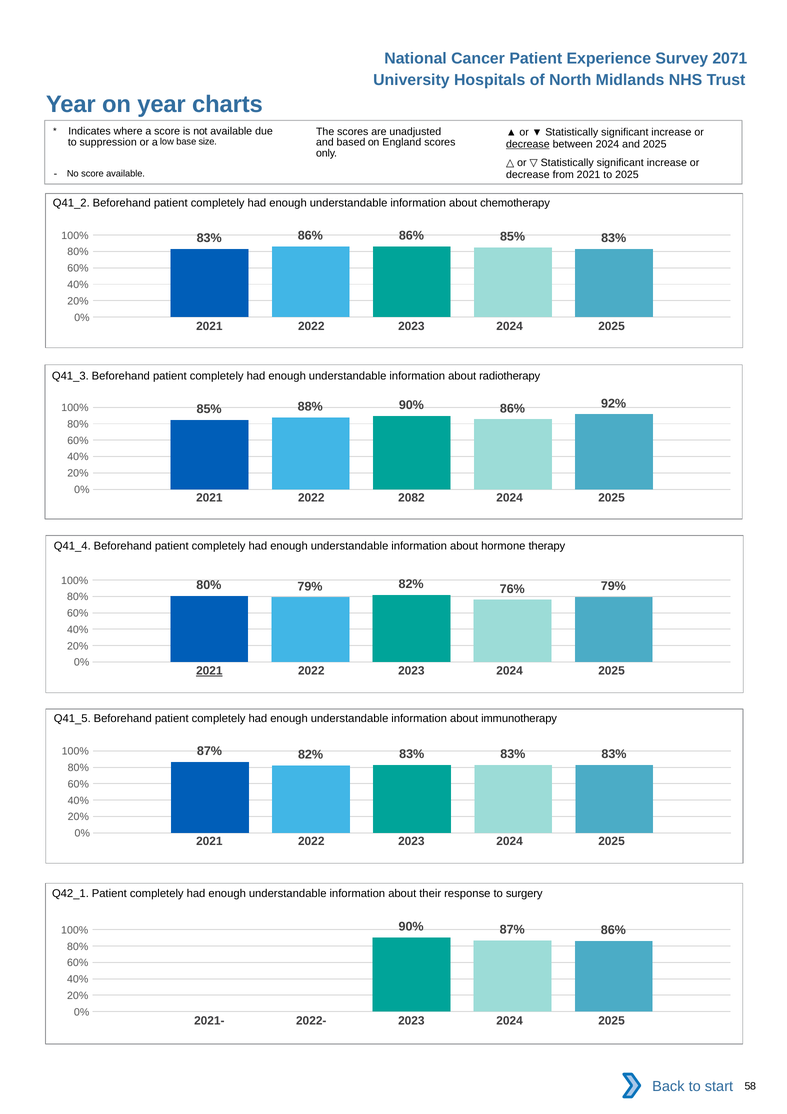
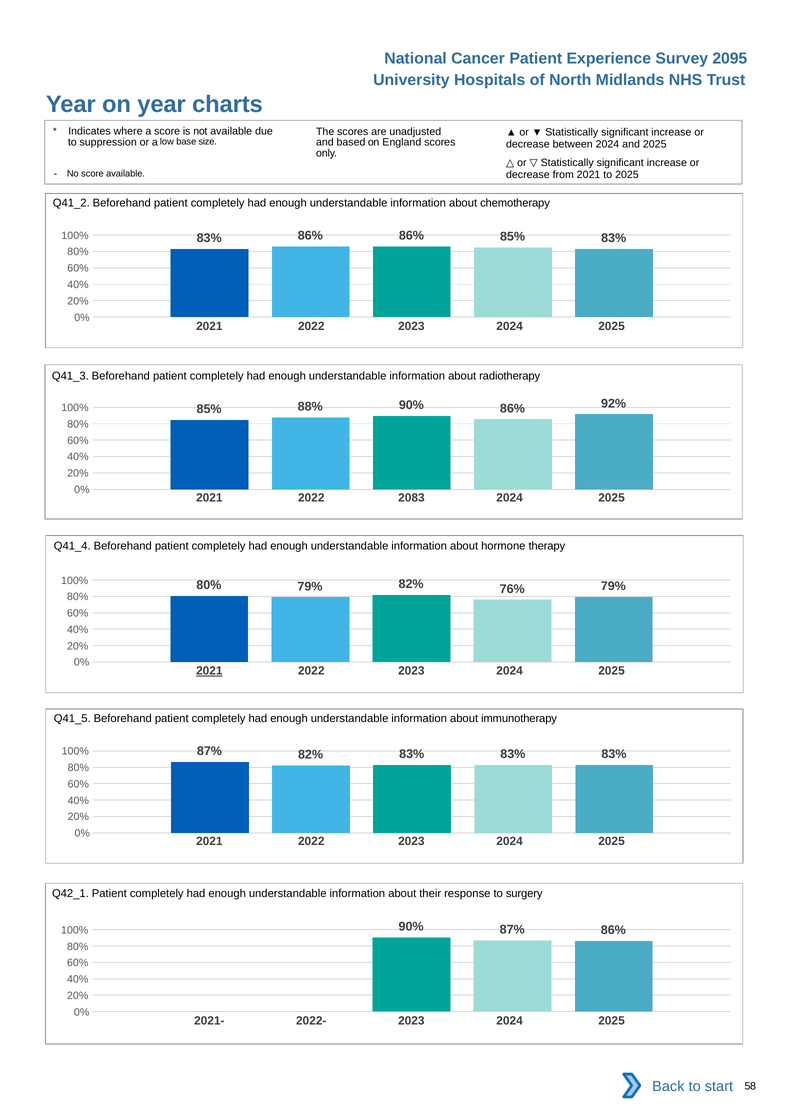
2071: 2071 -> 2095
decrease at (528, 144) underline: present -> none
2082: 2082 -> 2083
